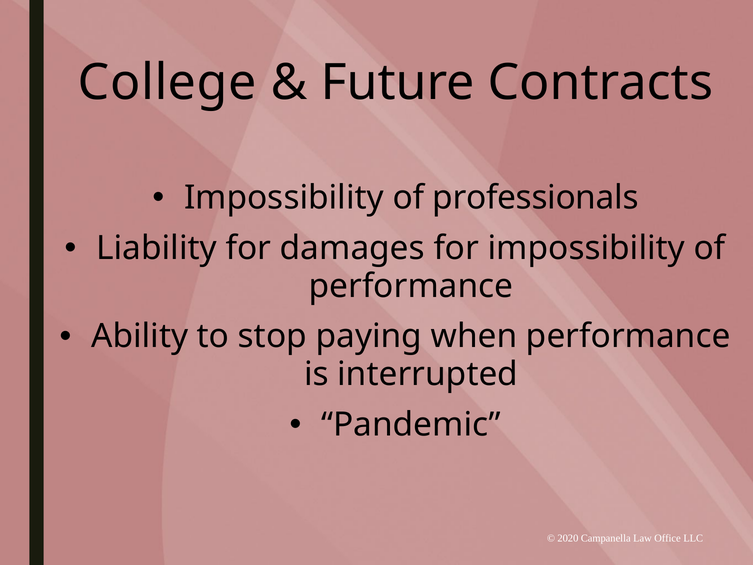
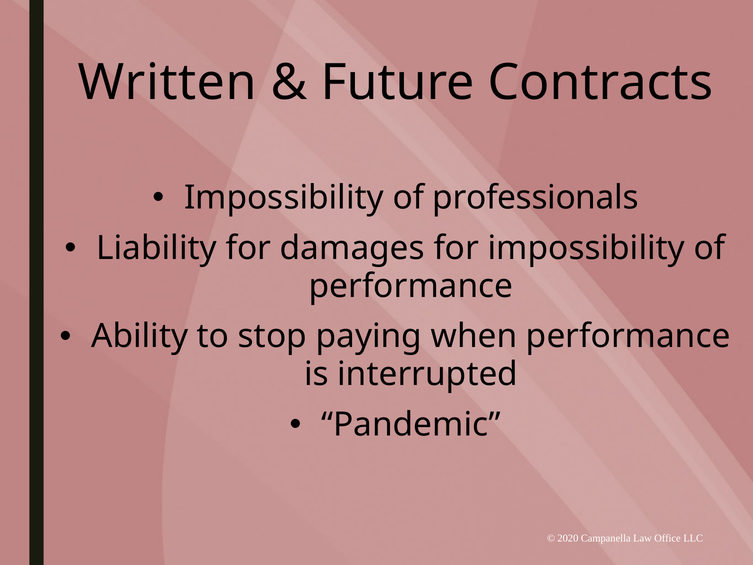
College: College -> Written
